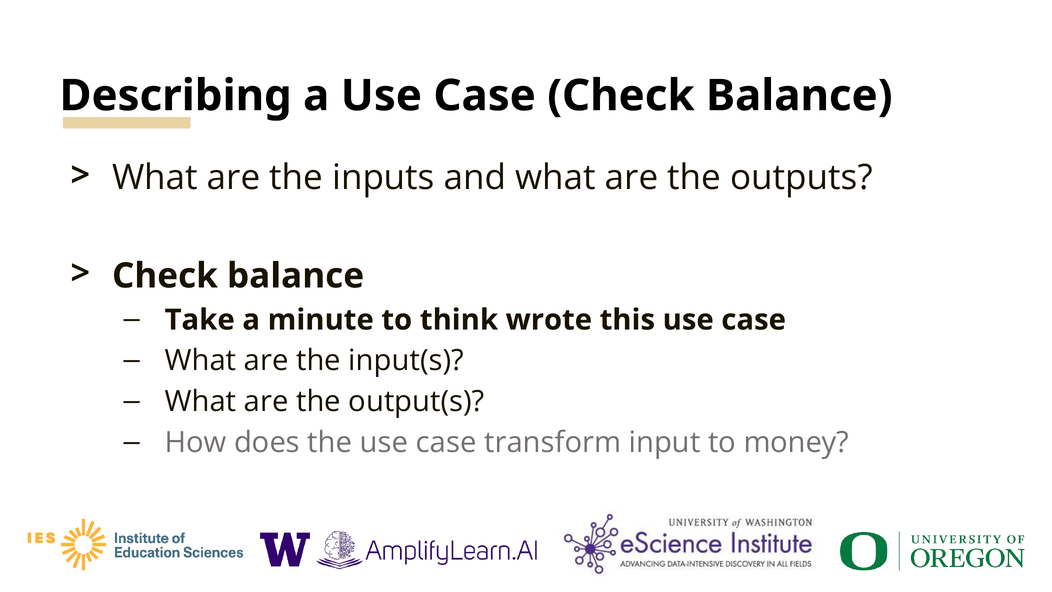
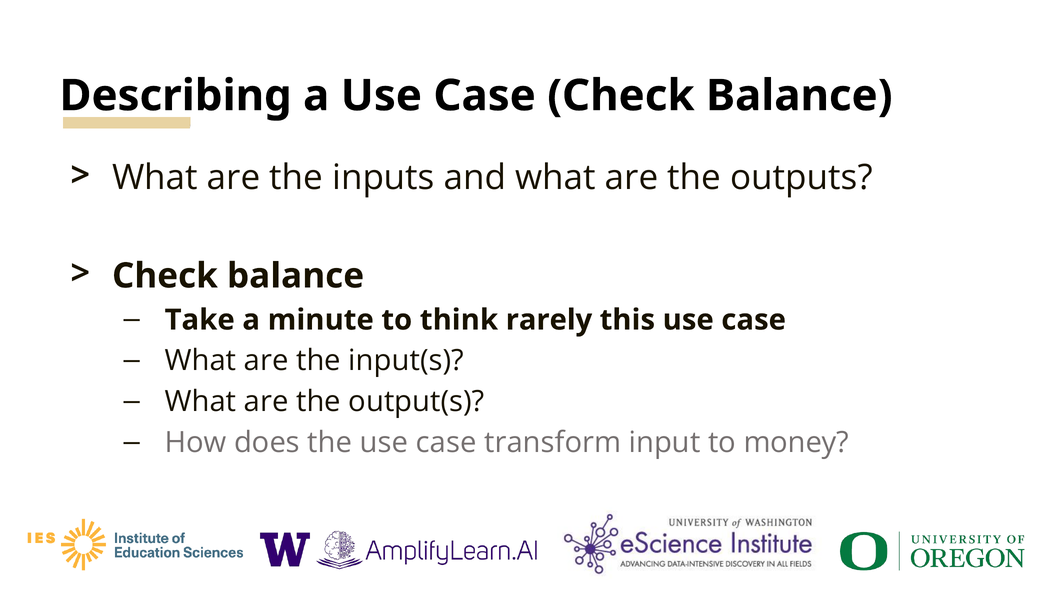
wrote: wrote -> rarely
